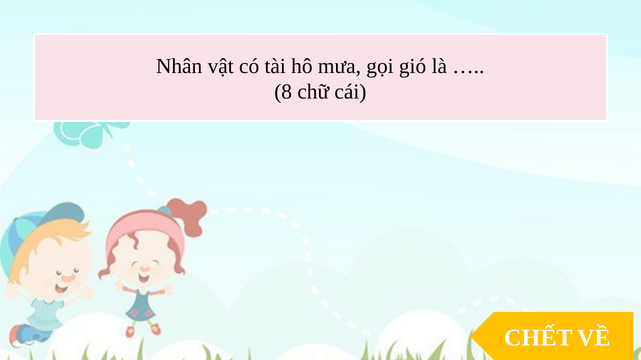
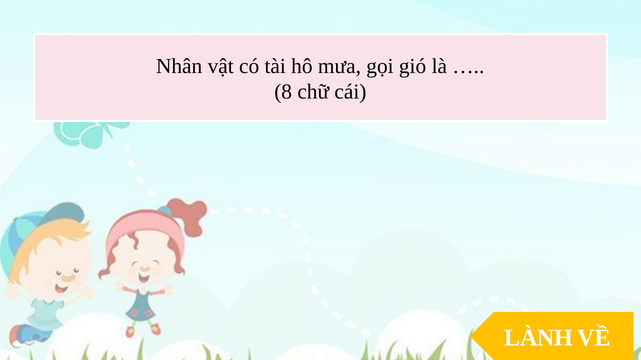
CHẾT: CHẾT -> LÀNH
